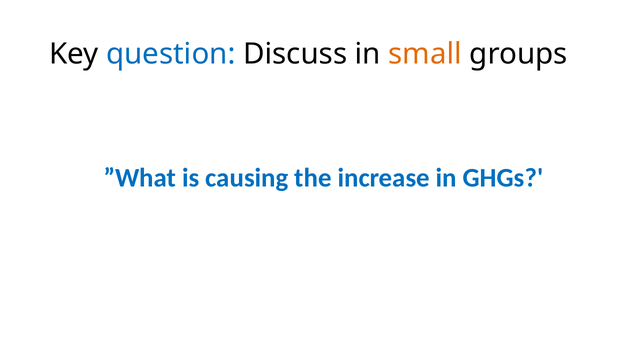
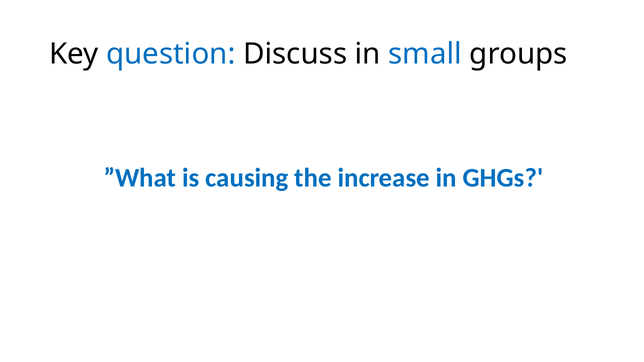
small colour: orange -> blue
